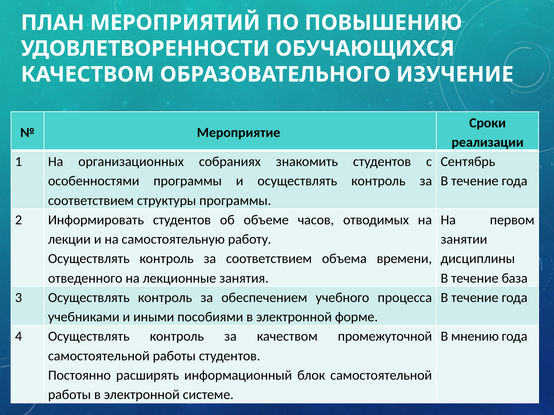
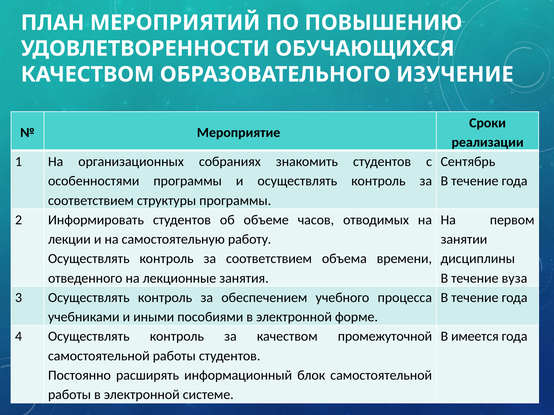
база: база -> вуза
мнению: мнению -> имеется
